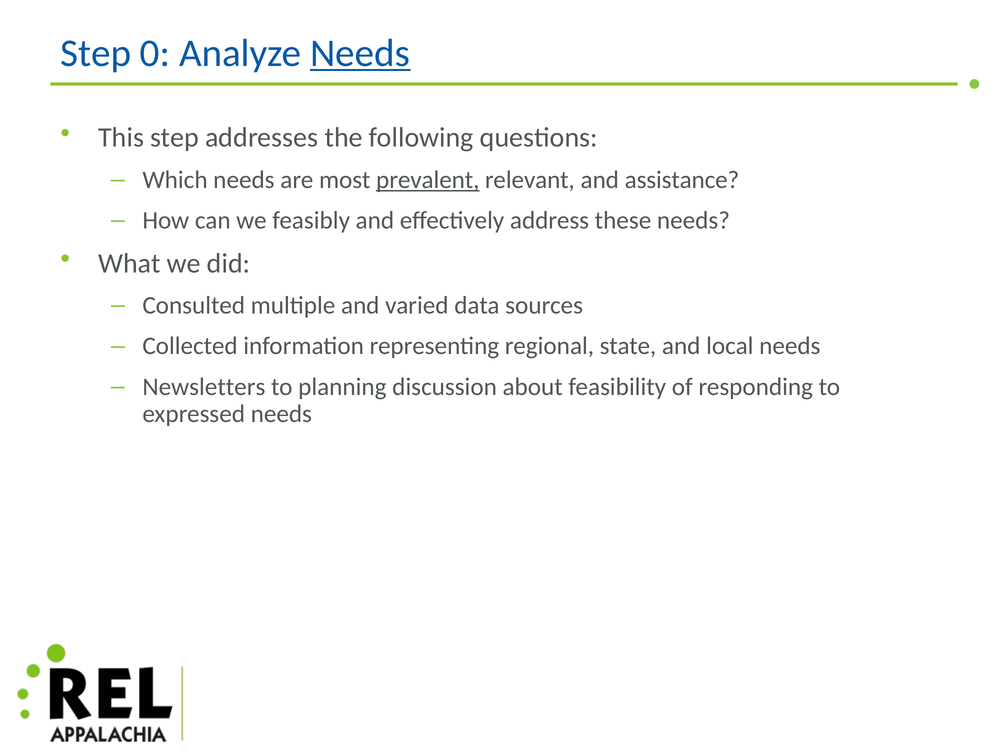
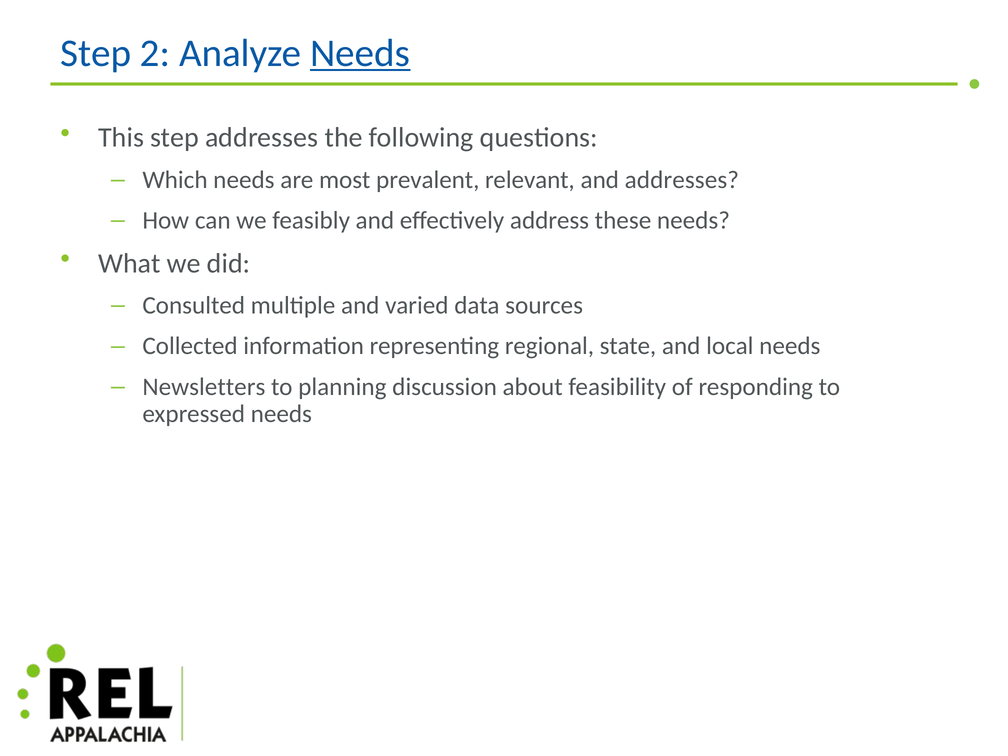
0: 0 -> 2
prevalent underline: present -> none
and assistance: assistance -> addresses
